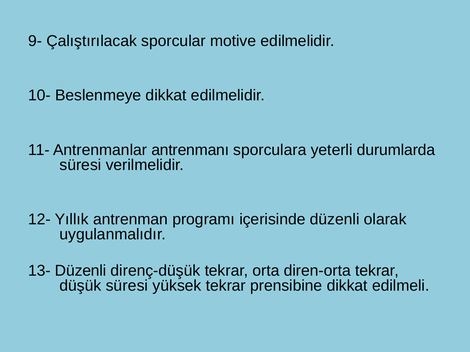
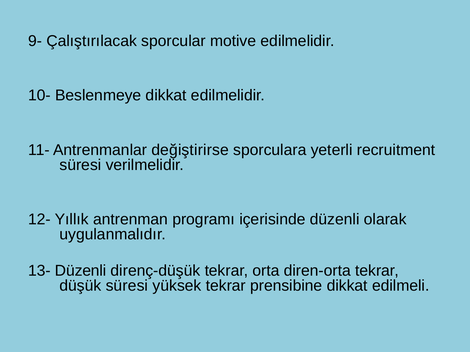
antrenmanı: antrenmanı -> değiştirirse
durumlarda: durumlarda -> recruitment
